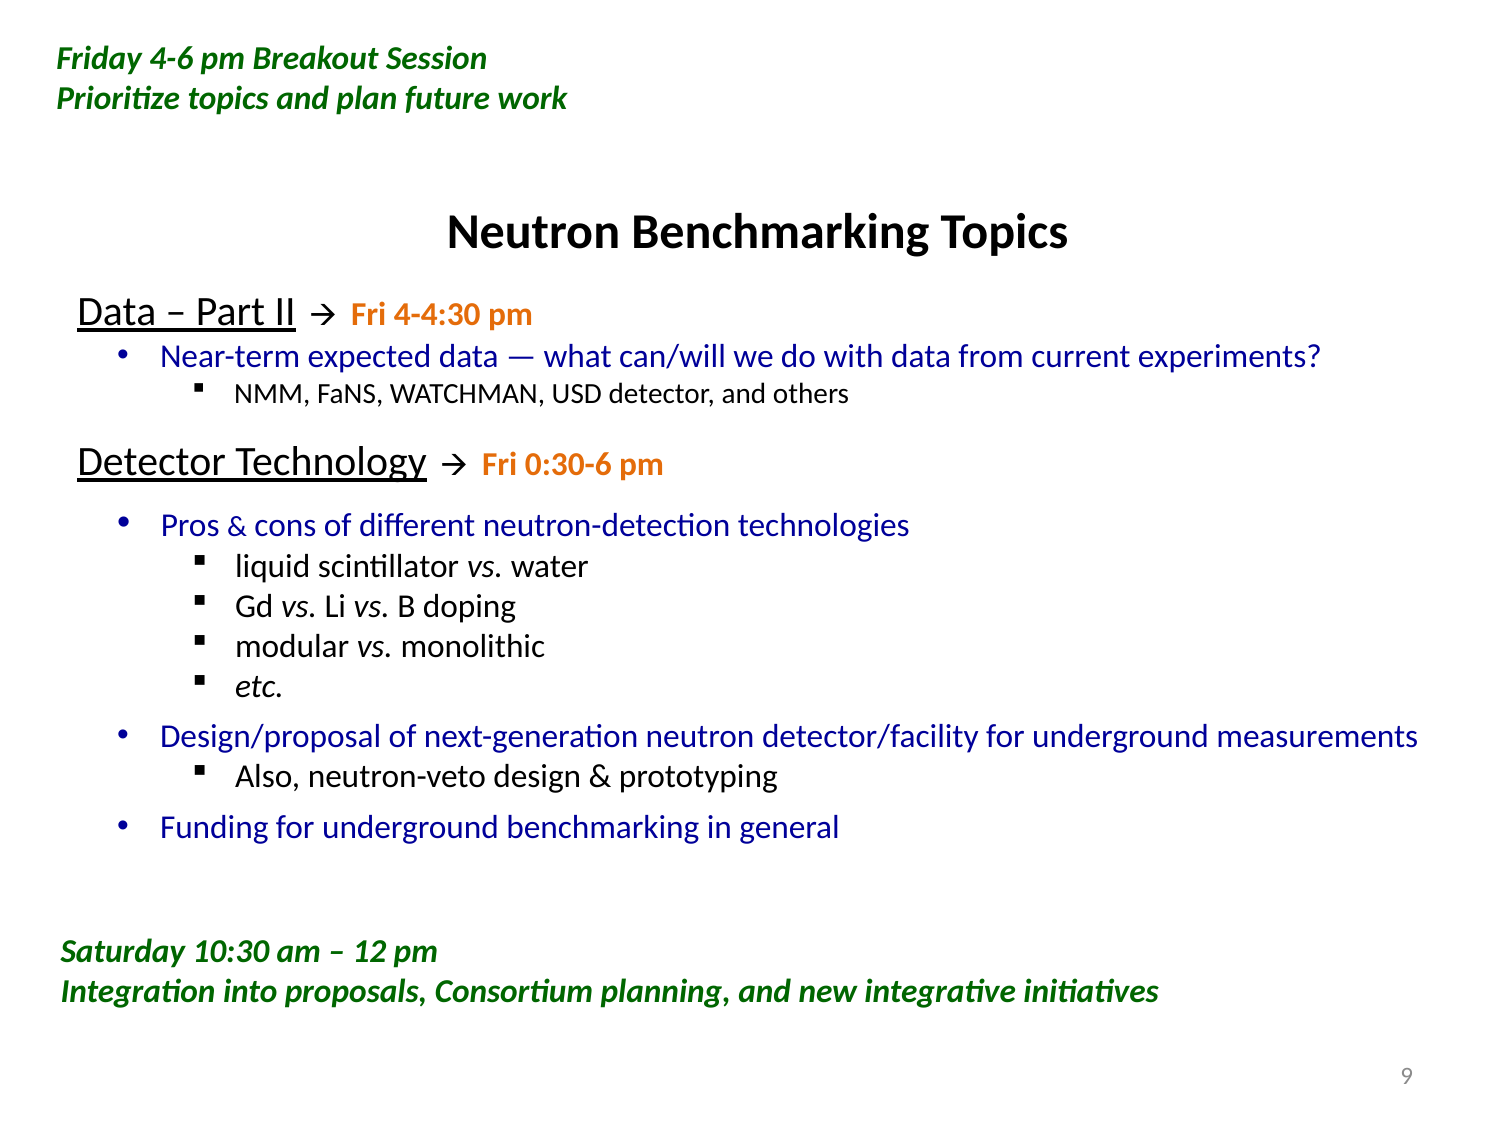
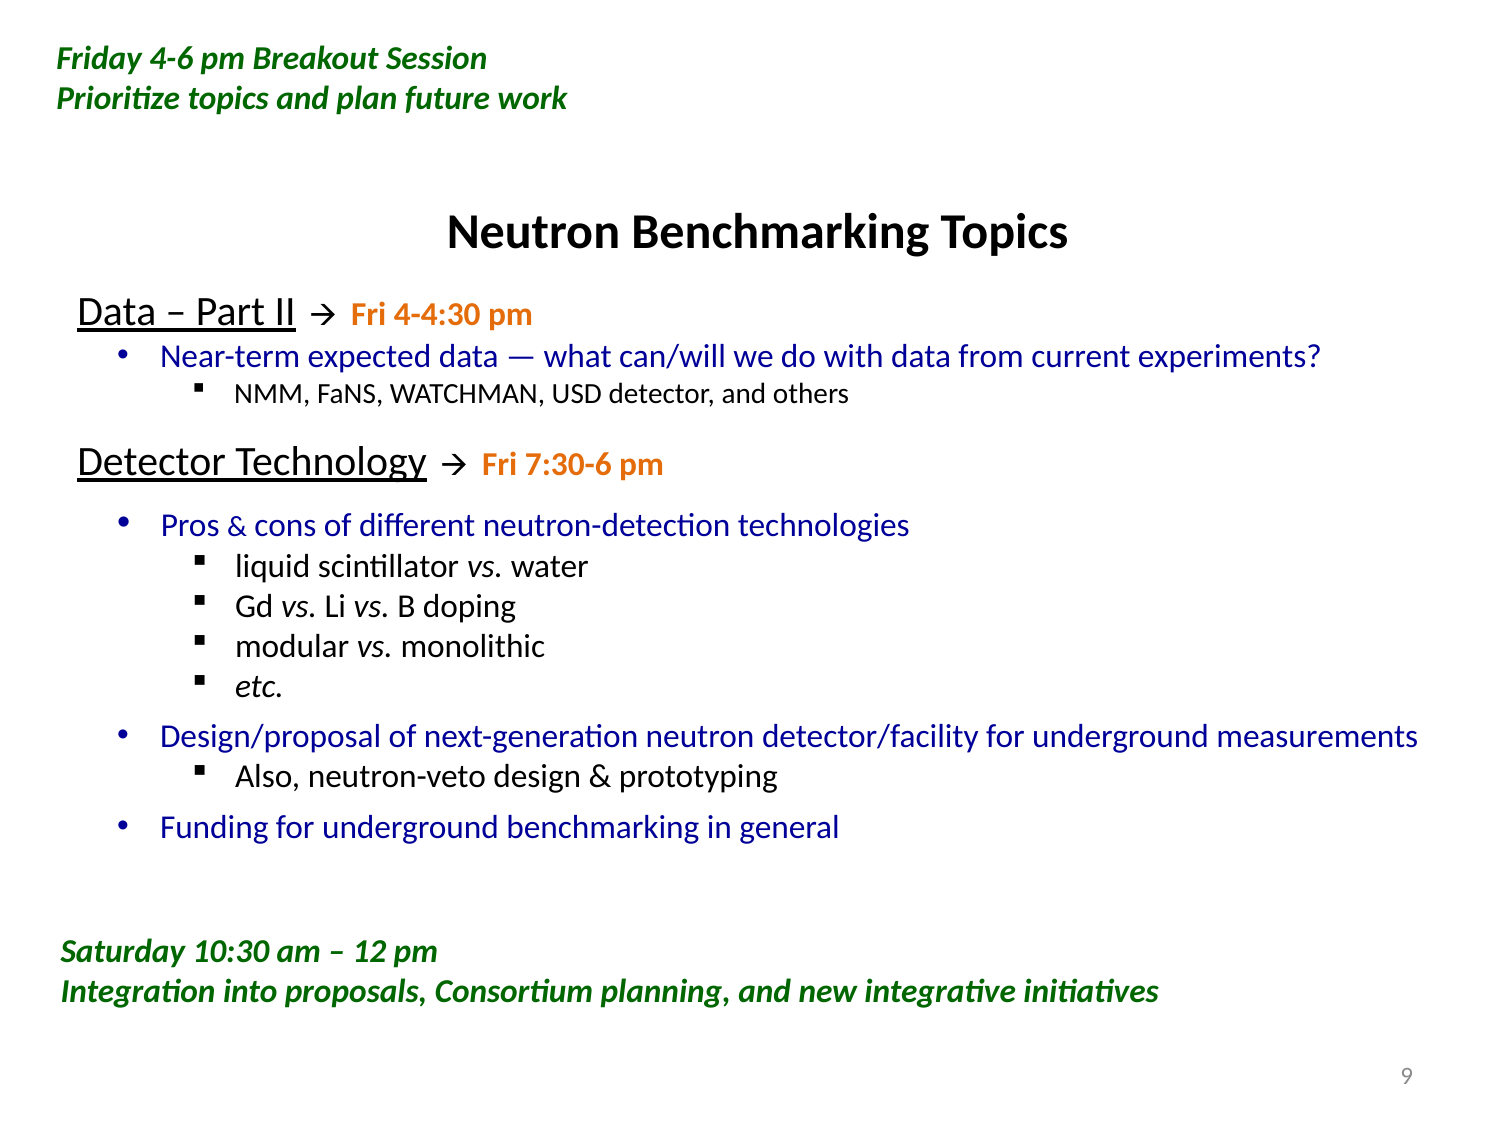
0:30-6: 0:30-6 -> 7:30-6
